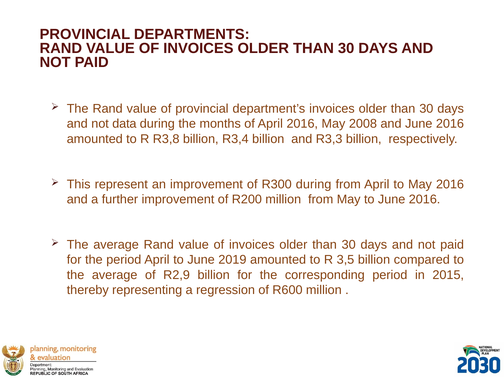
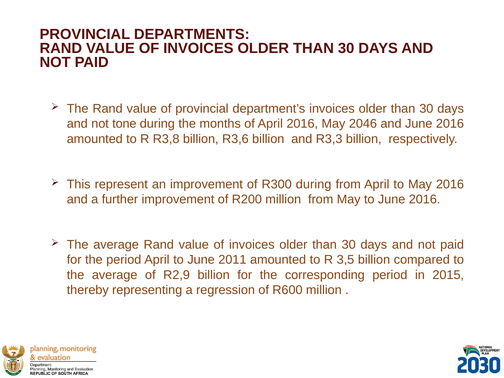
data: data -> tone
2008: 2008 -> 2046
R3,4: R3,4 -> R3,6
2019: 2019 -> 2011
